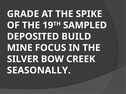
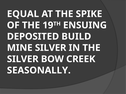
GRADE: GRADE -> EQUAL
SAMPLED: SAMPLED -> ENSUING
MINE FOCUS: FOCUS -> SILVER
